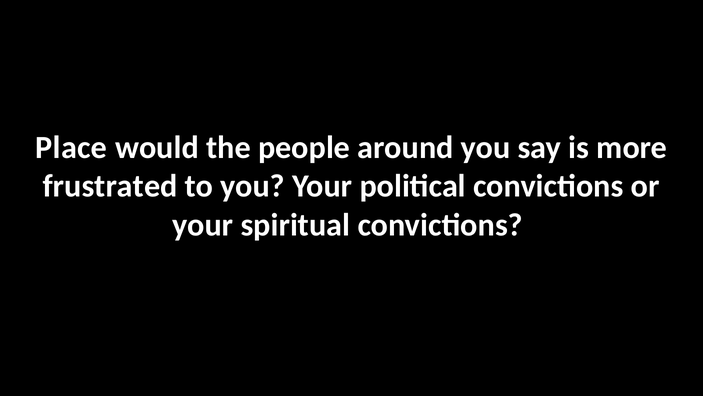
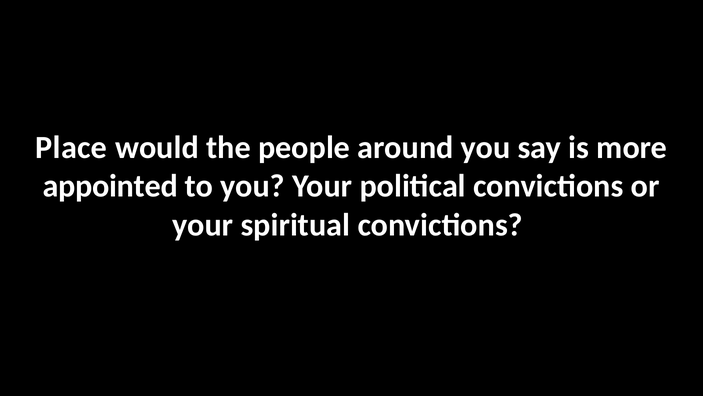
frustrated: frustrated -> appointed
